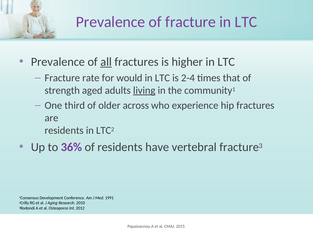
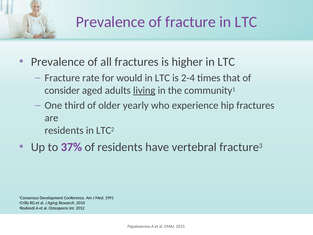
all underline: present -> none
strength: strength -> consider
across: across -> yearly
36%: 36% -> 37%
